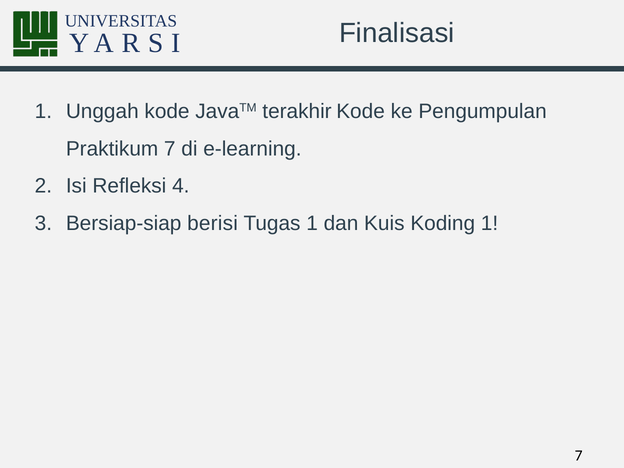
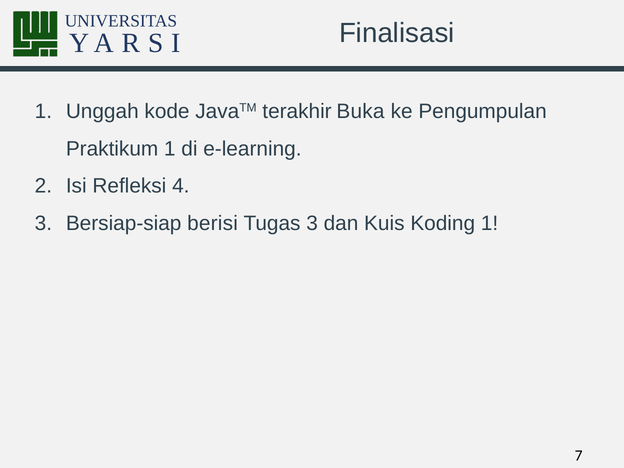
terakhir Kode: Kode -> Buka
Praktikum 7: 7 -> 1
Tugas 1: 1 -> 3
